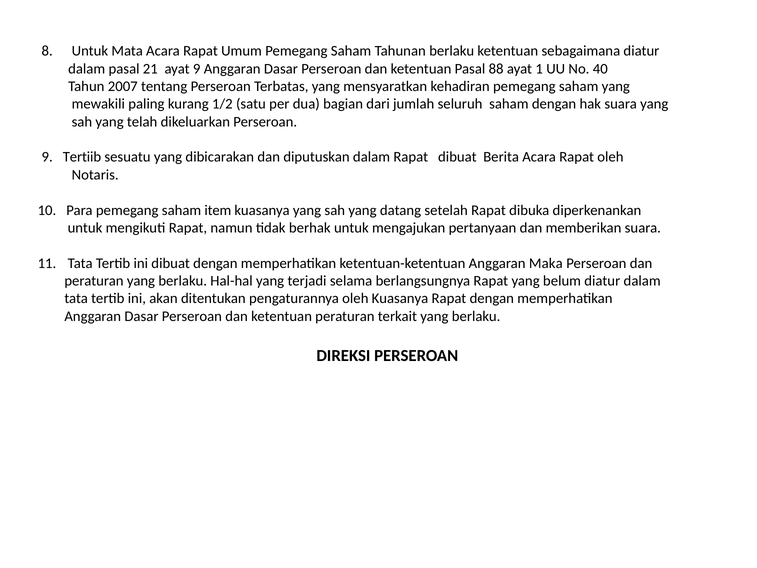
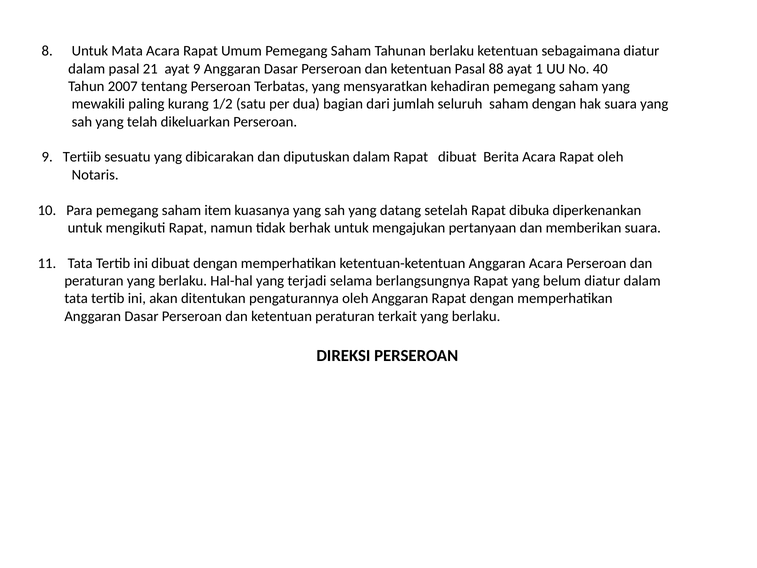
Anggaran Maka: Maka -> Acara
oleh Kuasanya: Kuasanya -> Anggaran
